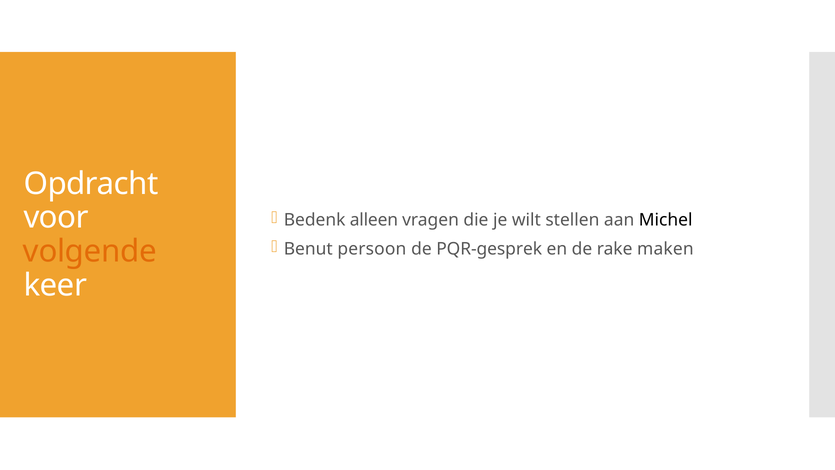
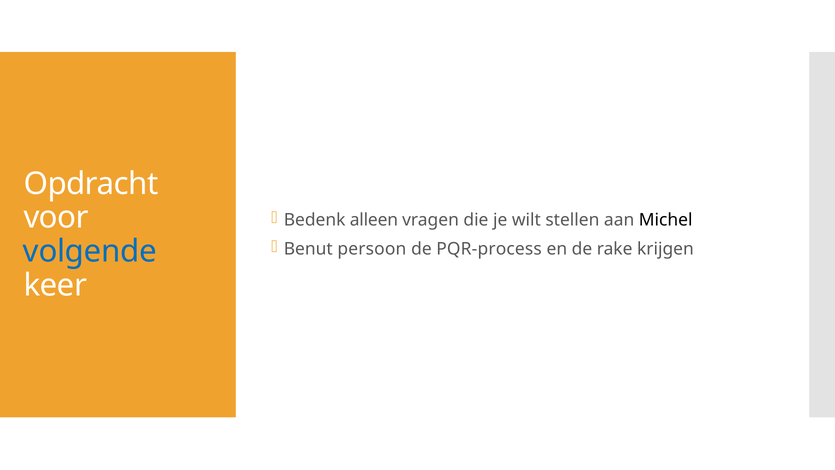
PQR-gesprek: PQR-gesprek -> PQR-process
maken: maken -> krijgen
volgende colour: orange -> blue
